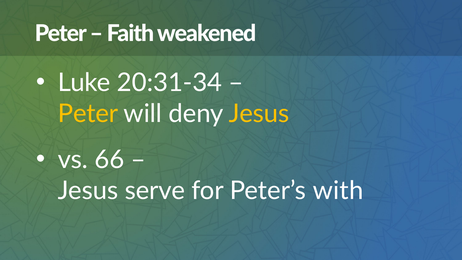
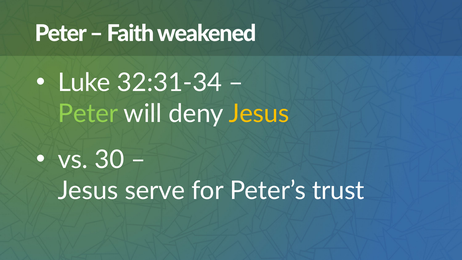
20:31-34: 20:31-34 -> 32:31-34
Peter at (88, 113) colour: yellow -> light green
66: 66 -> 30
with: with -> trust
